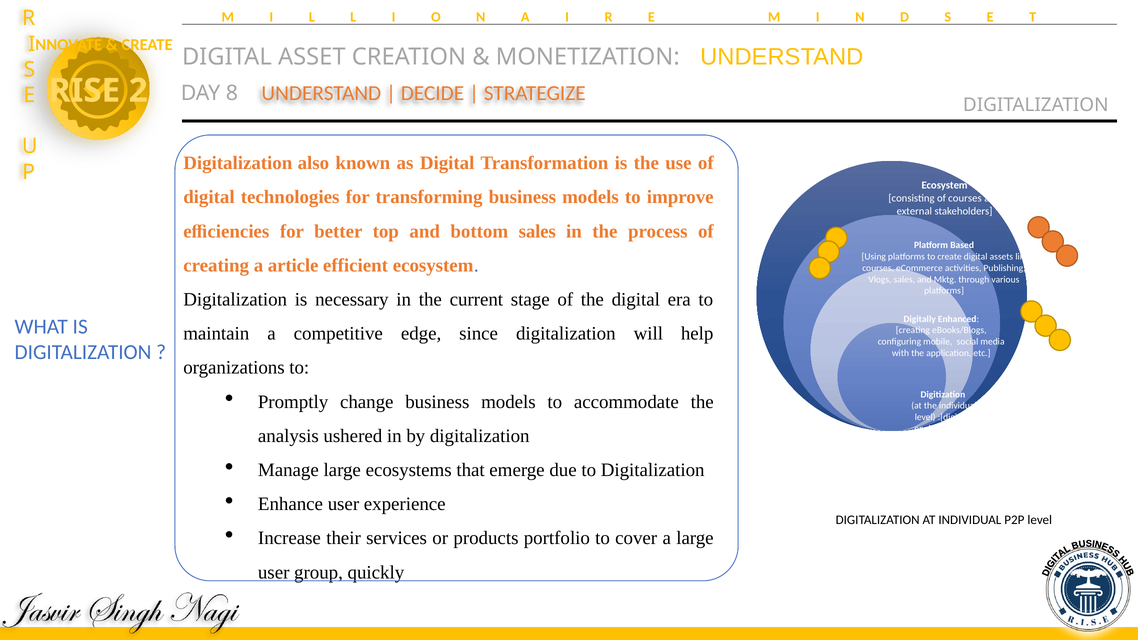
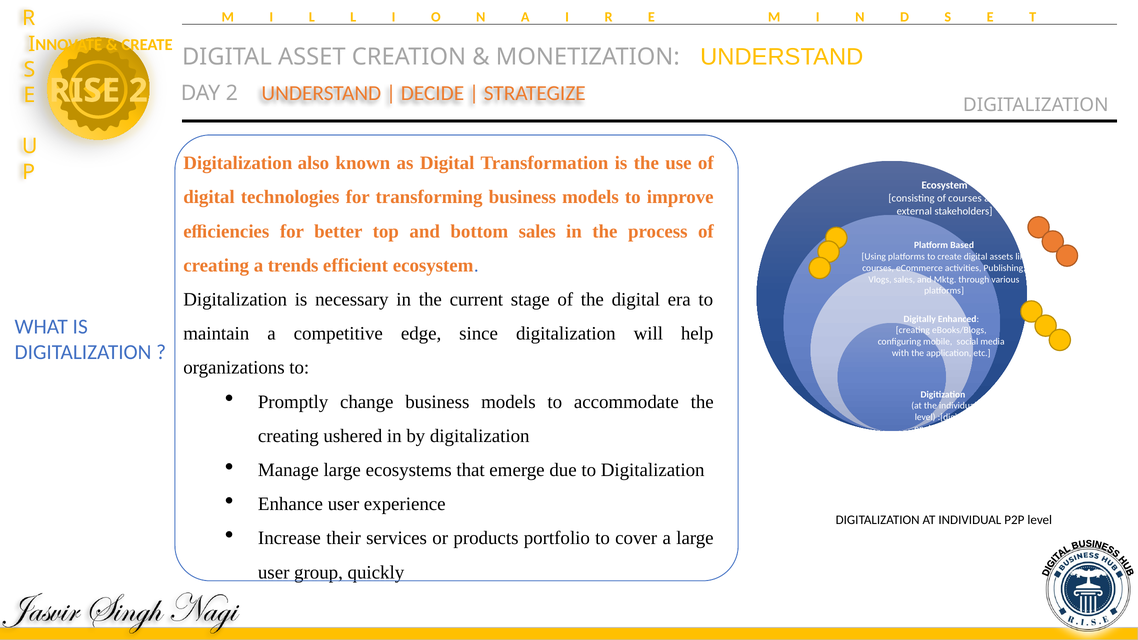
DAY 8: 8 -> 2
article: article -> trends
analysis at (288, 436): analysis -> creating
